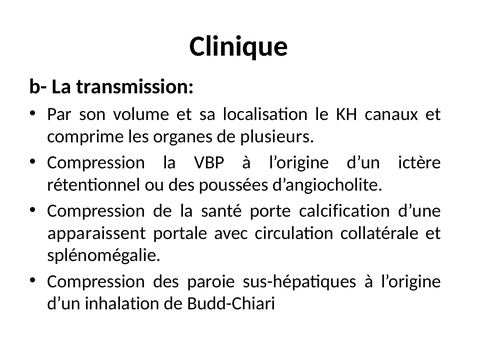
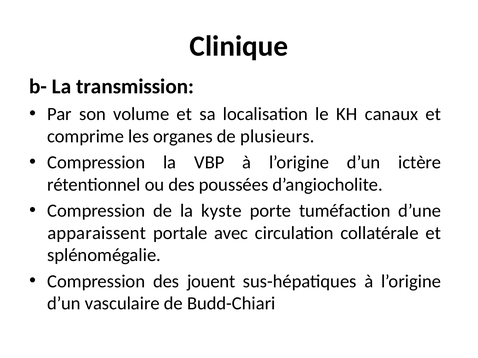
santé: santé -> kyste
calcification: calcification -> tuméfaction
paroie: paroie -> jouent
inhalation: inhalation -> vasculaire
